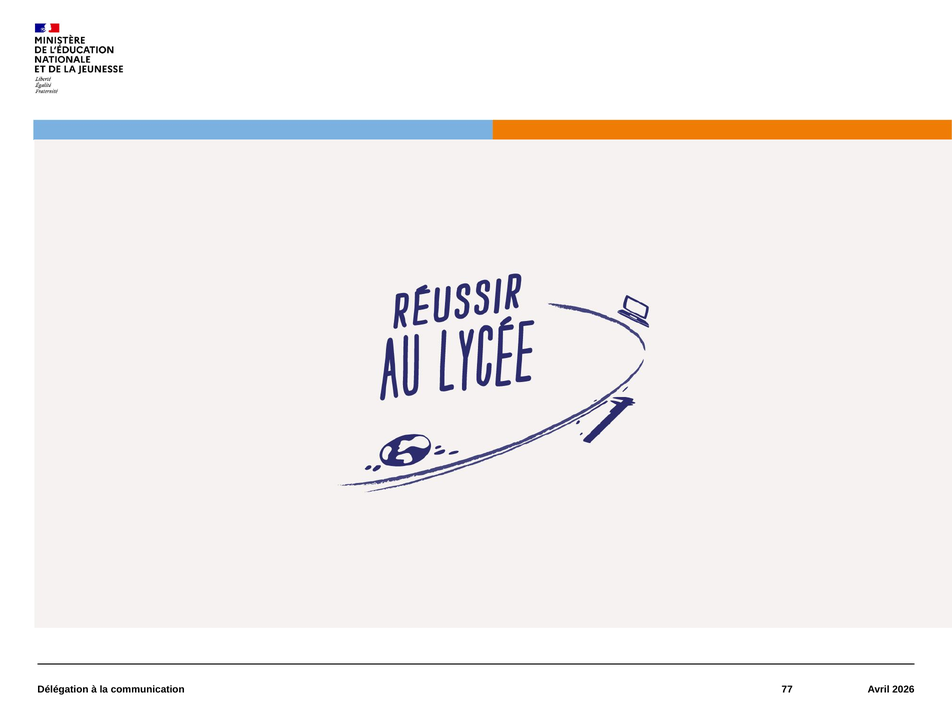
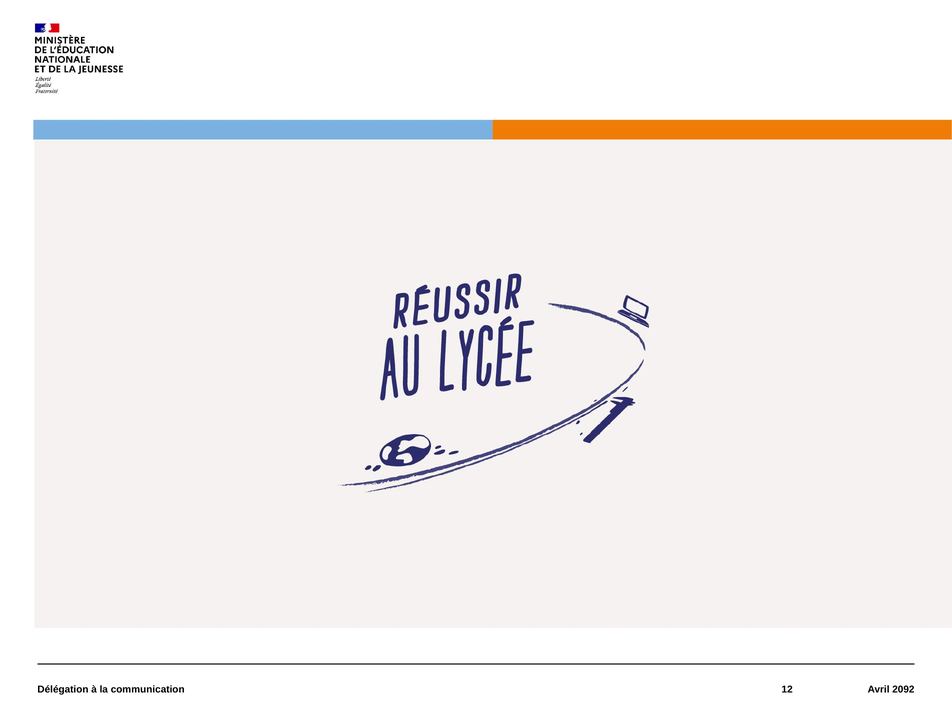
77: 77 -> 12
2026: 2026 -> 2092
